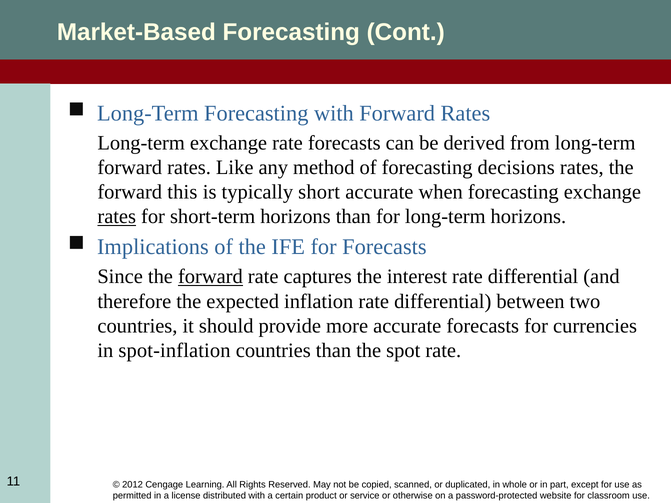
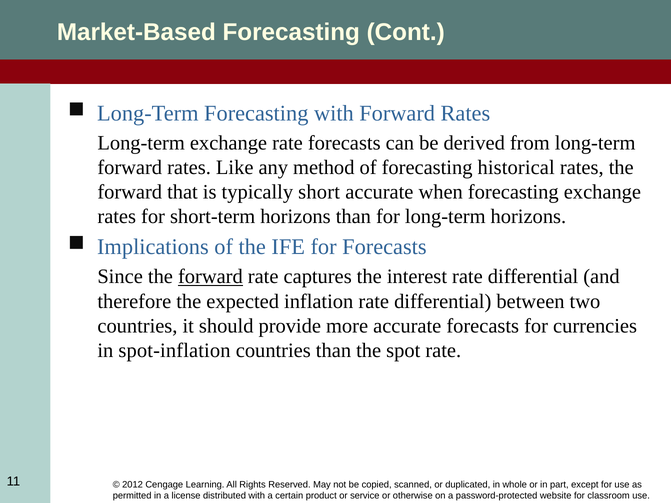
decisions: decisions -> historical
this: this -> that
rates at (117, 217) underline: present -> none
